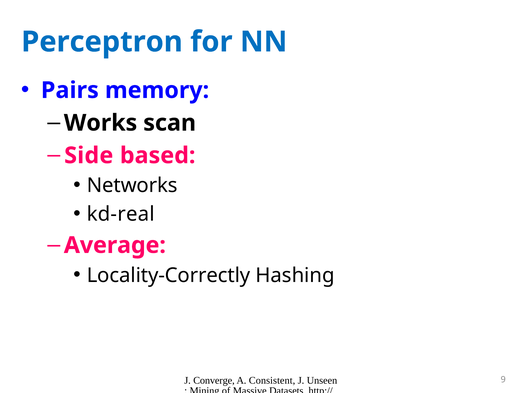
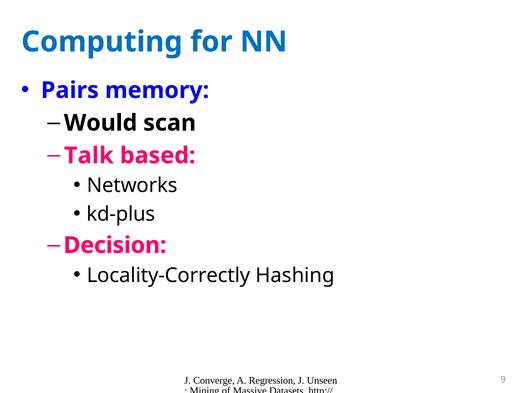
Perceptron: Perceptron -> Computing
Works: Works -> Would
Side: Side -> Talk
kd-real: kd-real -> kd-plus
Average: Average -> Decision
Consistent: Consistent -> Regression
